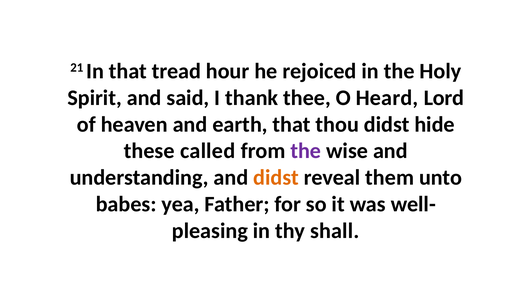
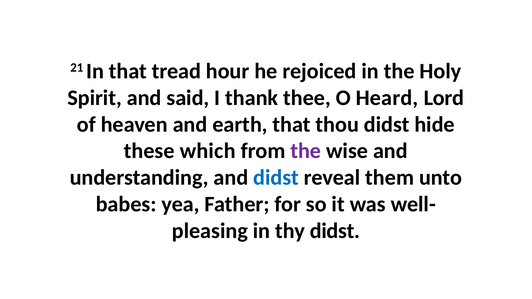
called: called -> which
didst at (276, 178) colour: orange -> blue
thy shall: shall -> didst
